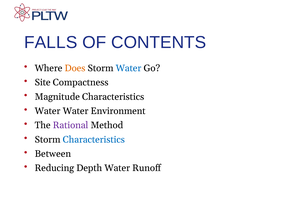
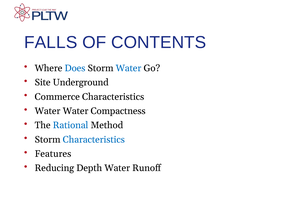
Does colour: orange -> blue
Compactness: Compactness -> Underground
Magnitude: Magnitude -> Commerce
Environment: Environment -> Compactness
Rational colour: purple -> blue
Between: Between -> Features
